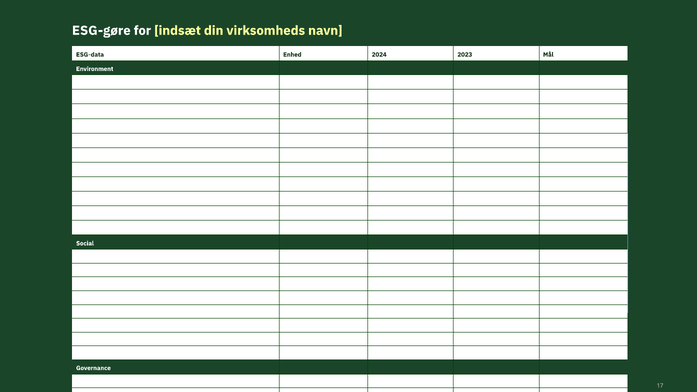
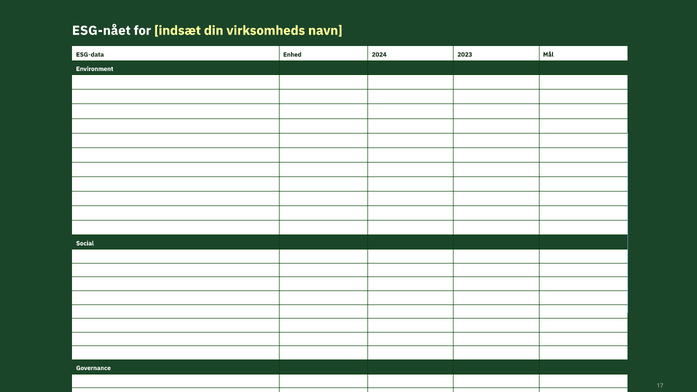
ESG-gøre: ESG-gøre -> ESG-nået
